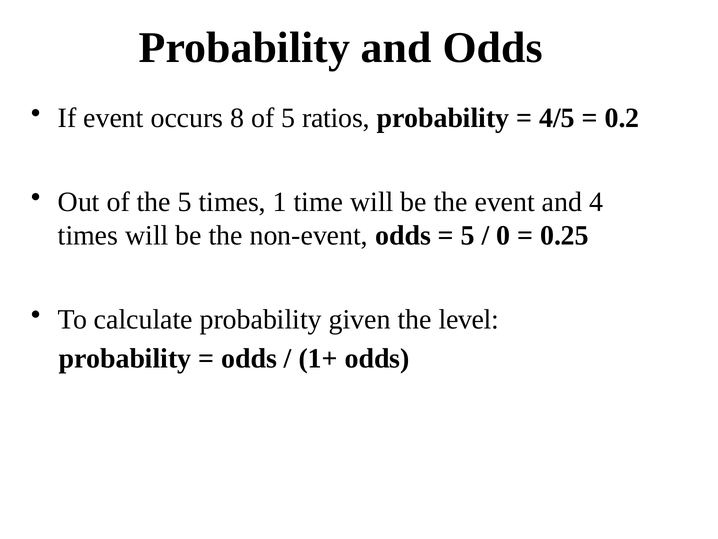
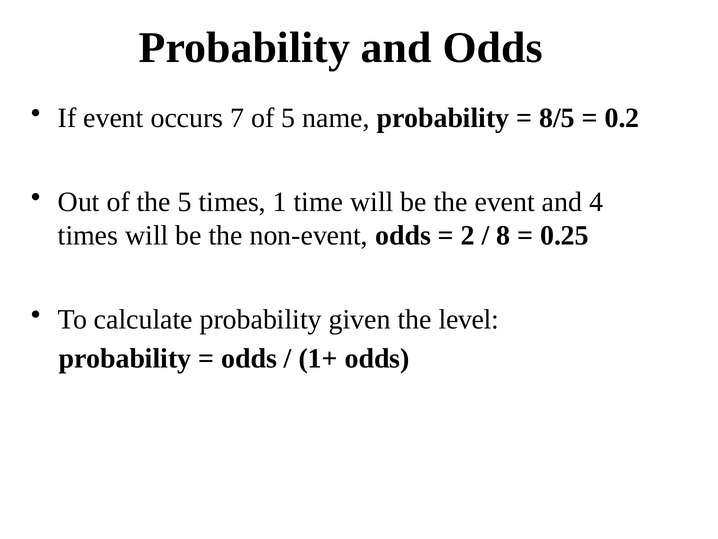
8: 8 -> 7
ratios: ratios -> name
4/5: 4/5 -> 8/5
5 at (468, 235): 5 -> 2
0: 0 -> 8
